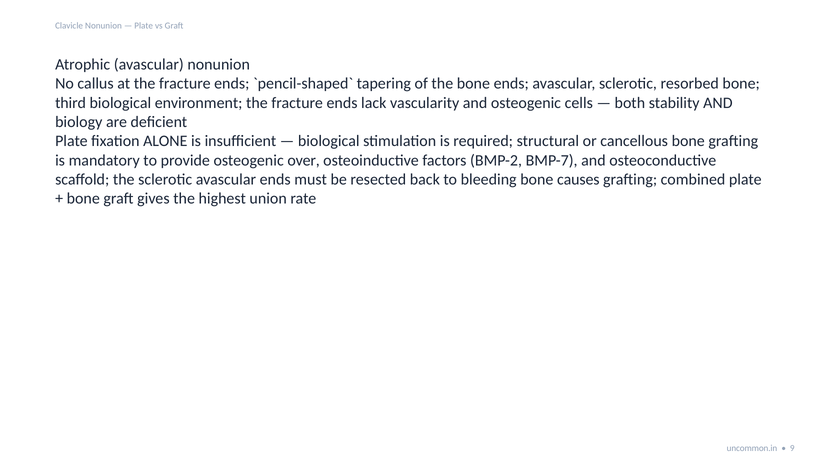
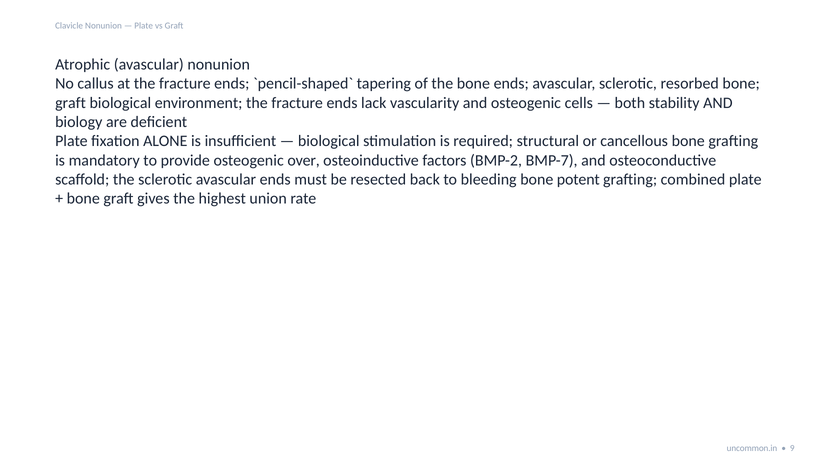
third at (71, 103): third -> graft
causes: causes -> potent
